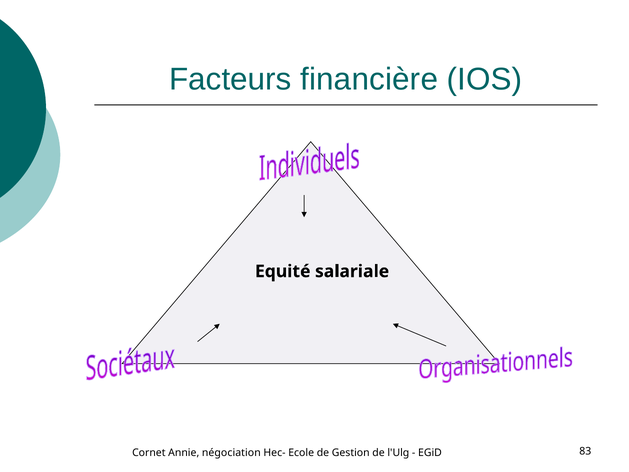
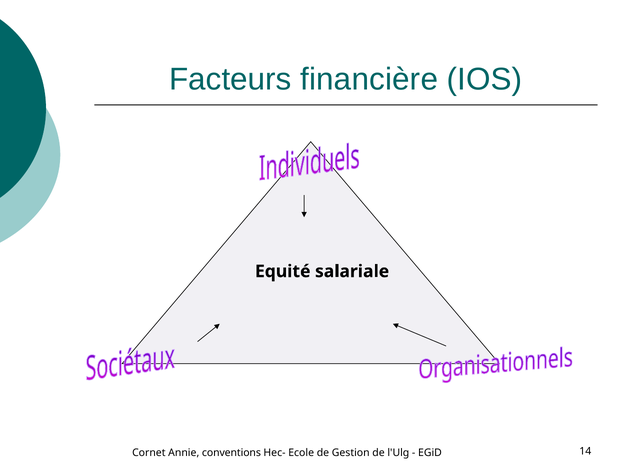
négociation: négociation -> conventions
83: 83 -> 14
